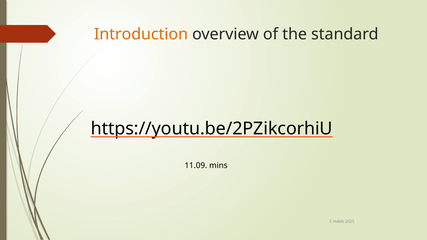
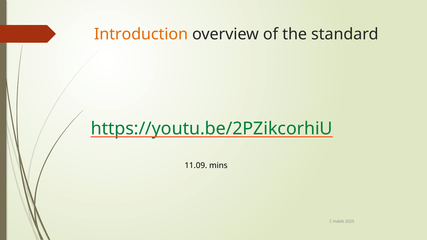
https://youtu.be/2PZikcorhiU colour: black -> green
